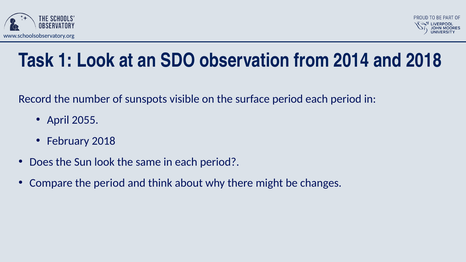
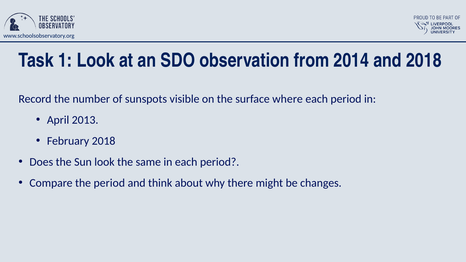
surface period: period -> where
2055: 2055 -> 2013
